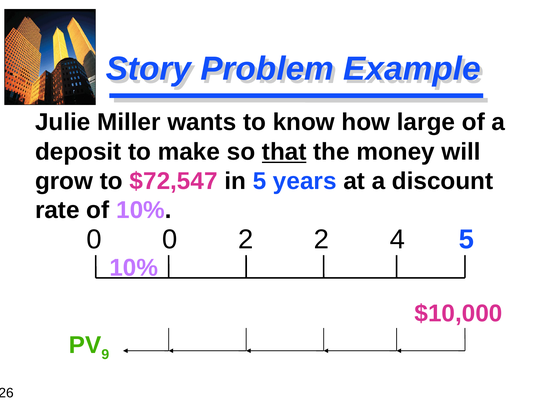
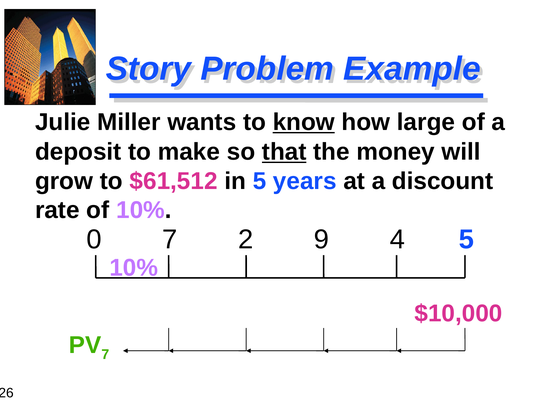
know underline: none -> present
$72,547: $72,547 -> $61,512
0 0: 0 -> 7
2 2: 2 -> 9
9 at (105, 355): 9 -> 7
